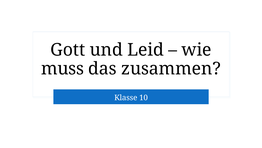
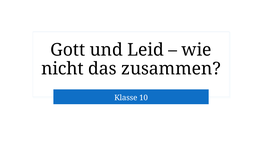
muss: muss -> nicht
